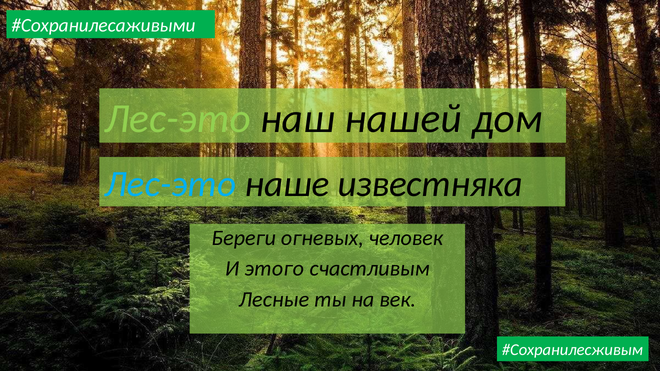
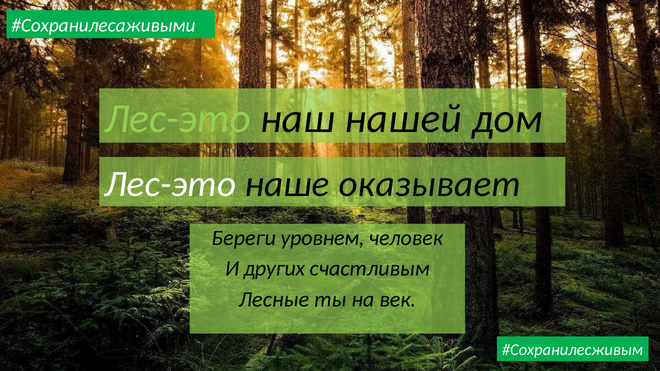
Лес-это at (170, 184) colour: light blue -> white
известняка: известняка -> оказывает
огневых: огневых -> уровнем
этого: этого -> других
